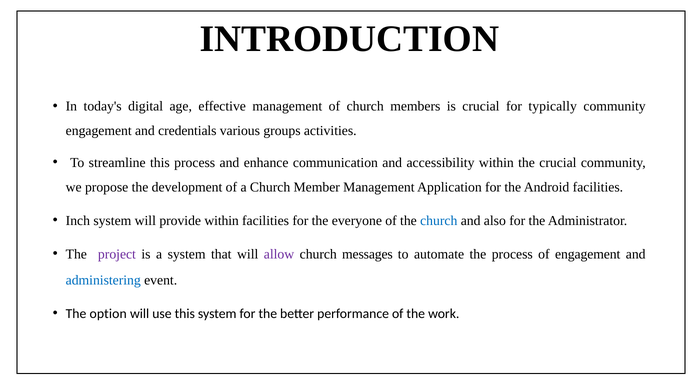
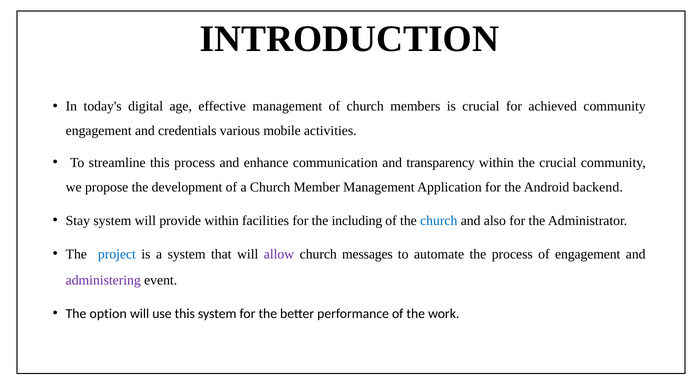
typically: typically -> achieved
groups: groups -> mobile
accessibility: accessibility -> transparency
Android facilities: facilities -> backend
Inch: Inch -> Stay
everyone: everyone -> including
project colour: purple -> blue
administering colour: blue -> purple
